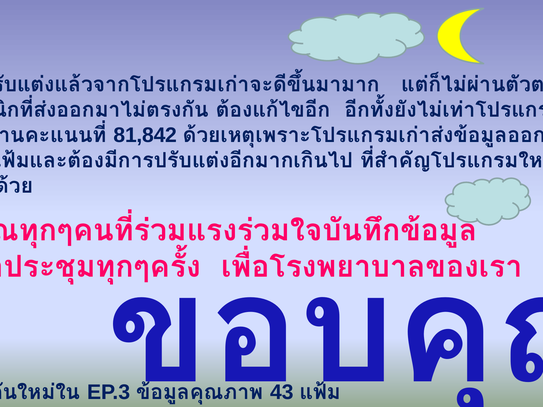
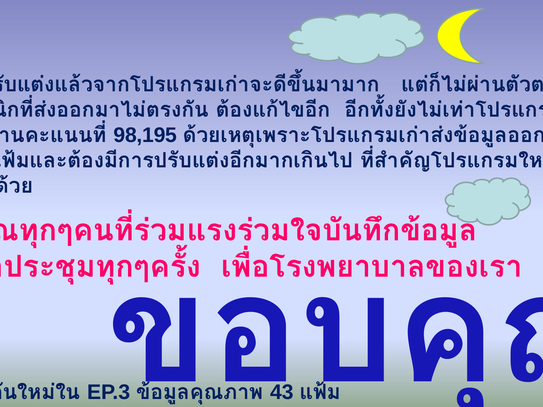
81,842: 81,842 -> 98,195
